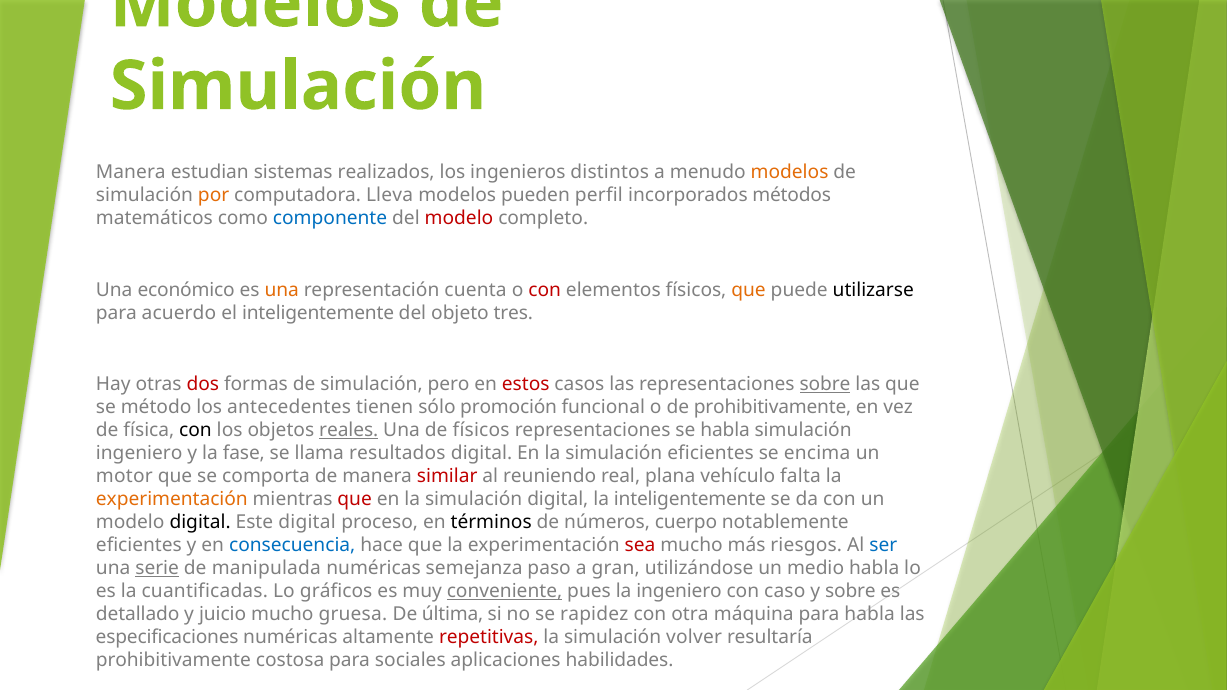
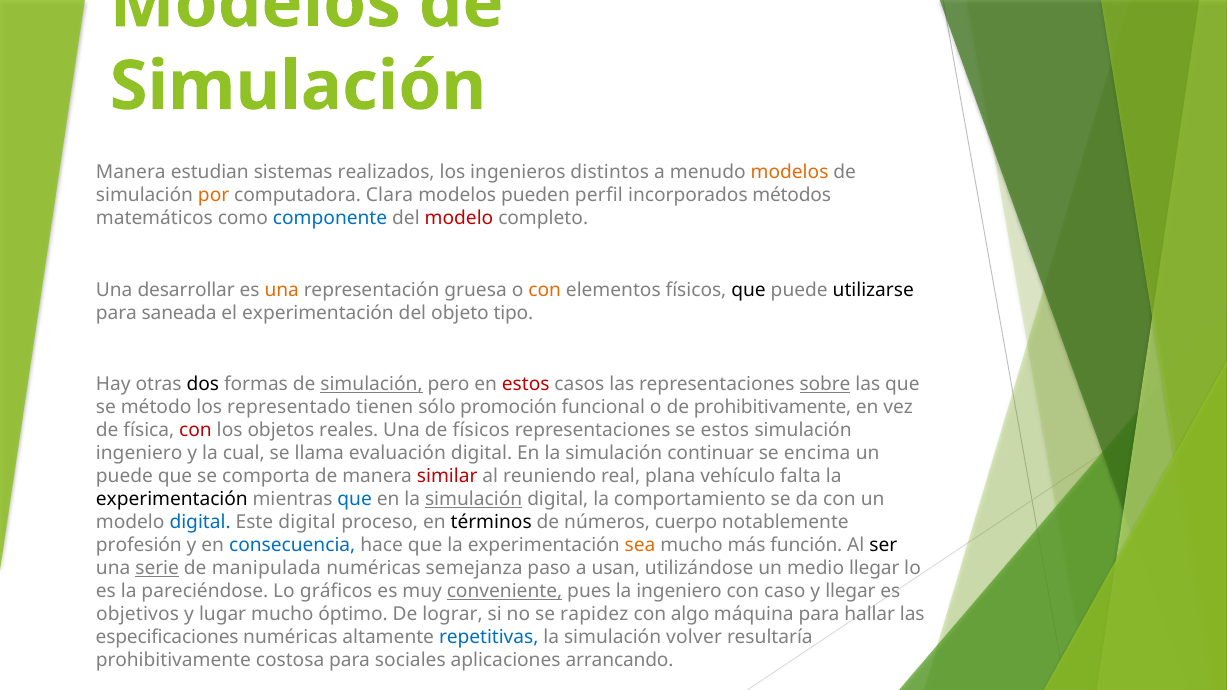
Lleva: Lleva -> Clara
económico: económico -> desarrollar
cuenta: cuenta -> gruesa
con at (545, 290) colour: red -> orange
que at (749, 290) colour: orange -> black
acuerdo: acuerdo -> saneada
el inteligentemente: inteligentemente -> experimentación
tres: tres -> tipo
dos colour: red -> black
simulación at (372, 384) underline: none -> present
antecedentes: antecedentes -> representado
con at (196, 430) colour: black -> red
reales underline: present -> none
se habla: habla -> estos
fase: fase -> cual
resultados: resultados -> evaluación
simulación eficientes: eficientes -> continuar
motor at (124, 476): motor -> puede
experimentación at (172, 499) colour: orange -> black
que at (355, 499) colour: red -> blue
simulación at (474, 499) underline: none -> present
la inteligentemente: inteligentemente -> comportamiento
digital at (200, 522) colour: black -> blue
eficientes at (139, 545): eficientes -> profesión
sea colour: red -> orange
riesgos: riesgos -> función
ser colour: blue -> black
gran: gran -> usan
medio habla: habla -> llegar
cuantificadas: cuantificadas -> pareciéndose
y sobre: sobre -> llegar
detallado: detallado -> objetivos
juicio: juicio -> lugar
gruesa: gruesa -> óptimo
última: última -> lograr
otra: otra -> algo
para habla: habla -> hallar
repetitivas colour: red -> blue
habilidades: habilidades -> arrancando
